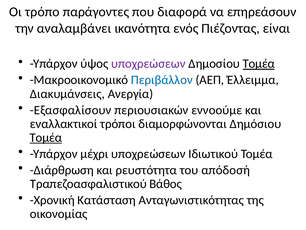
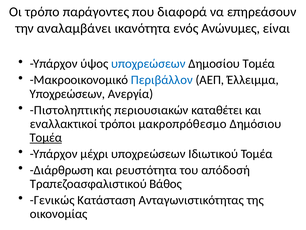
Πιέζοντας: Πιέζοντας -> Ανώνυμες
υποχρεώσεων at (148, 64) colour: purple -> blue
Τομέα at (259, 64) underline: present -> none
Διακυμάνσεις at (67, 94): Διακυμάνσεις -> Υποχρεώσεων
Εξασφαλίσουν: Εξασφαλίσουν -> Πιστοληπτικής
εννοούμε: εννοούμε -> καταθέτει
διαμορφώνονται: διαμορφώνονται -> μακροπρόθεσμο
Χρονική: Χρονική -> Γενικώς
